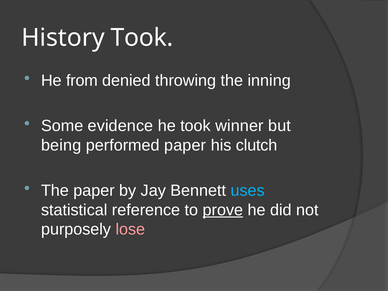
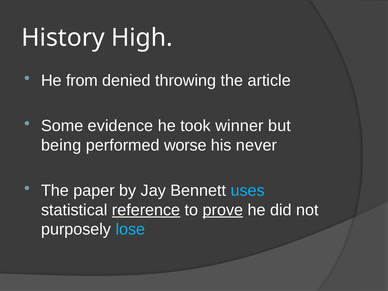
History Took: Took -> High
inning: inning -> article
performed paper: paper -> worse
clutch: clutch -> never
reference underline: none -> present
lose colour: pink -> light blue
